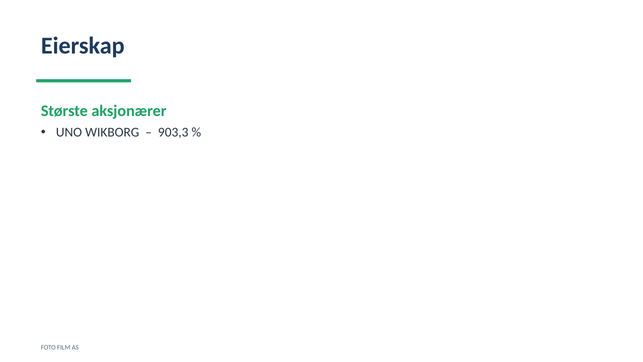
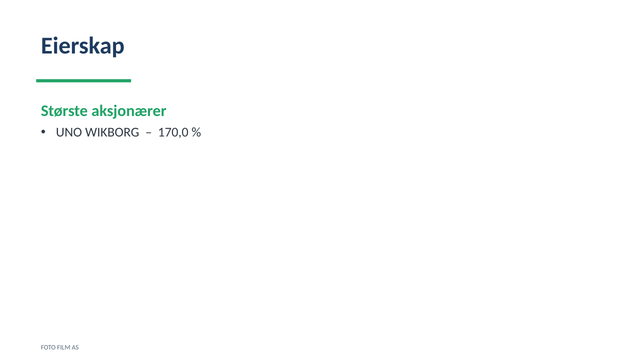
903,3: 903,3 -> 170,0
